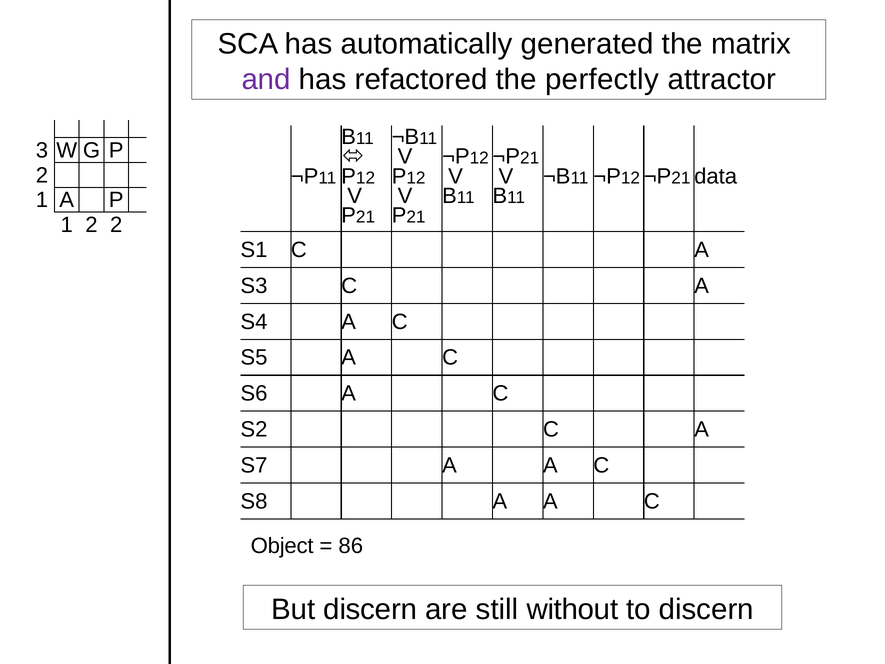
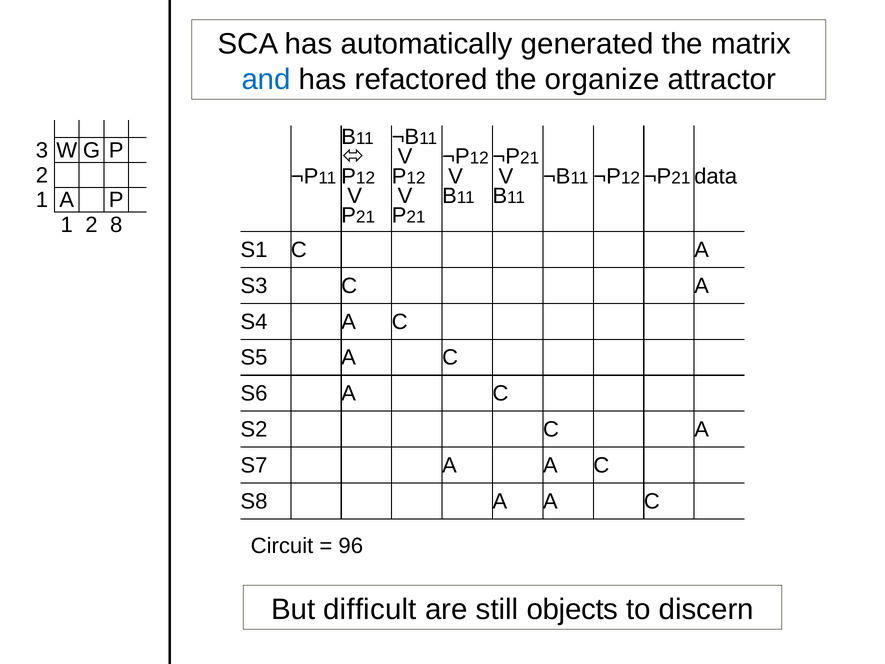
and colour: purple -> blue
perfectly: perfectly -> organize
2 2: 2 -> 8
Object: Object -> Circuit
86: 86 -> 96
But discern: discern -> difficult
without: without -> objects
